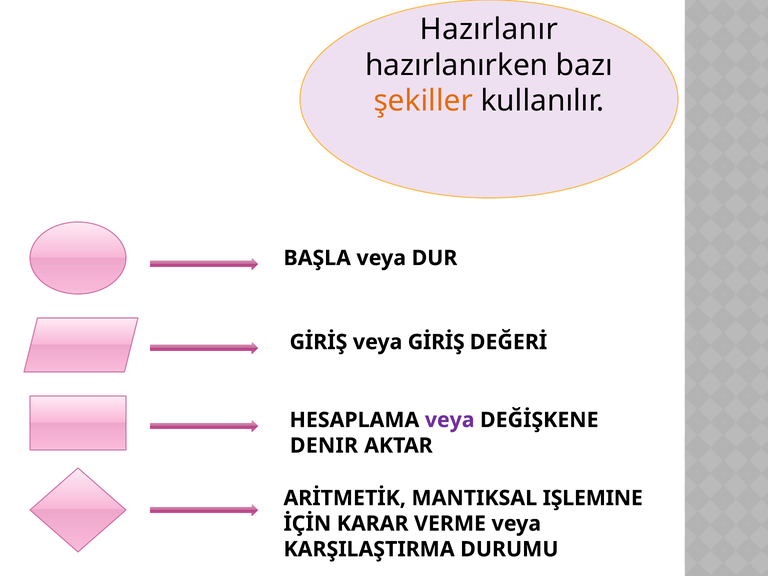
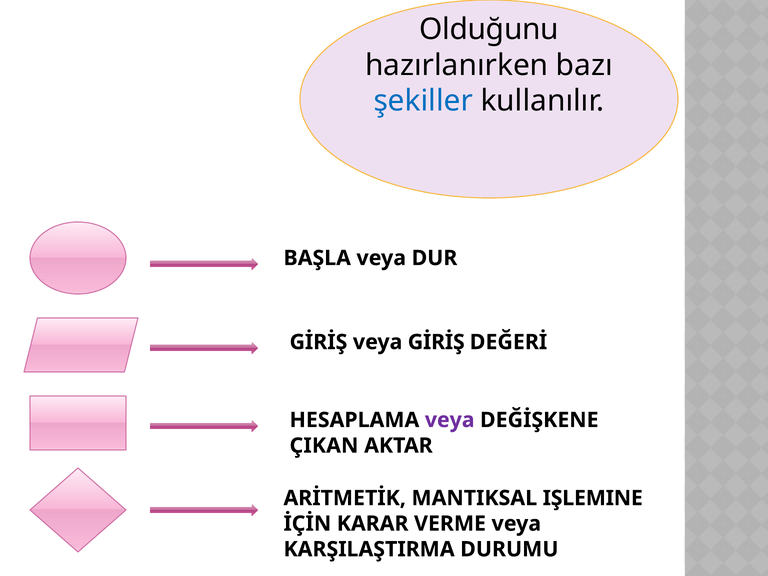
Hazırlanır: Hazırlanır -> Olduğunu
şekiller colour: orange -> blue
DENIR: DENIR -> ÇIKAN
